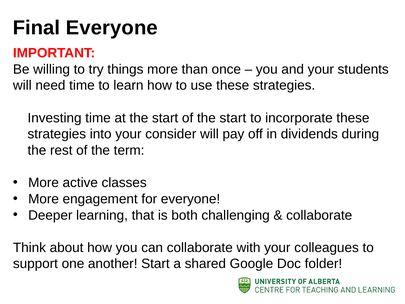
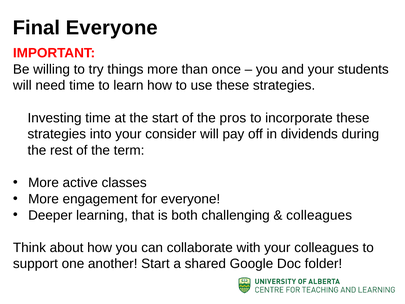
of the start: start -> pros
collaborate at (319, 215): collaborate -> colleagues
